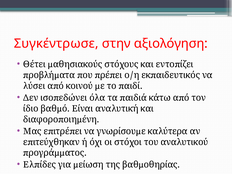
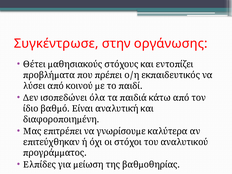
αξιολόγηση: αξιολόγηση -> οργάνωσης
